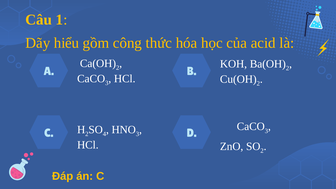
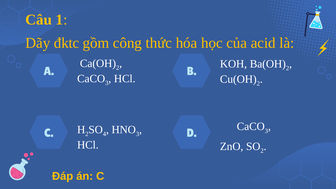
hiểu: hiểu -> đktc
